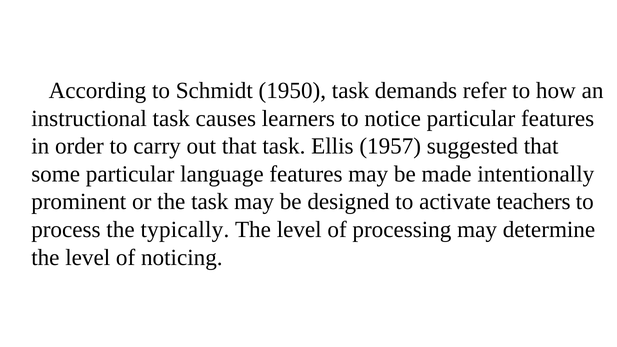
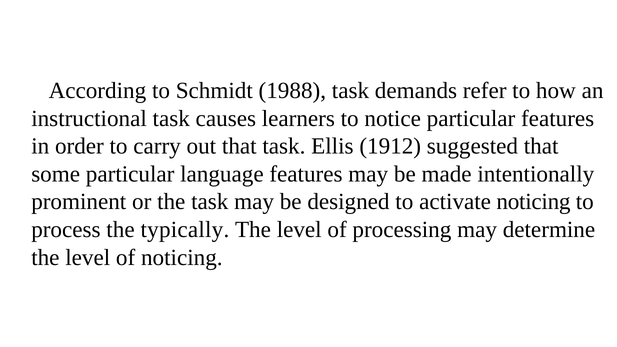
1950: 1950 -> 1988
1957: 1957 -> 1912
activate teachers: teachers -> noticing
